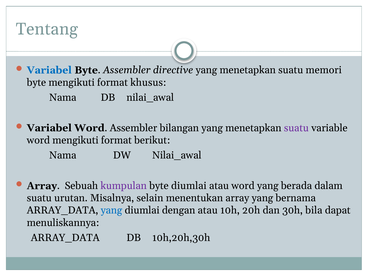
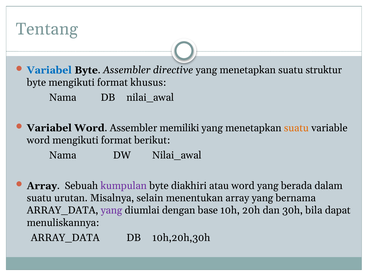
memori: memori -> struktur
bilangan: bilangan -> memiliki
suatu at (296, 128) colour: purple -> orange
byte diumlai: diumlai -> diakhiri
yang at (111, 210) colour: blue -> purple
dengan atau: atau -> base
